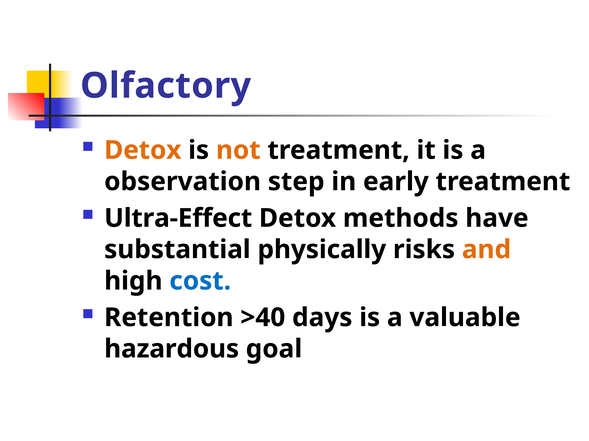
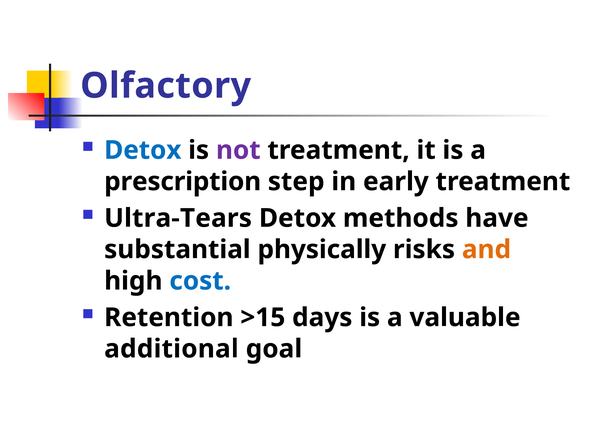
Detox at (143, 150) colour: orange -> blue
not colour: orange -> purple
observation: observation -> prescription
Ultra-Effect: Ultra-Effect -> Ultra-Tears
>40: >40 -> >15
hazardous: hazardous -> additional
